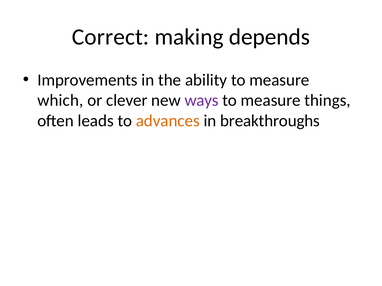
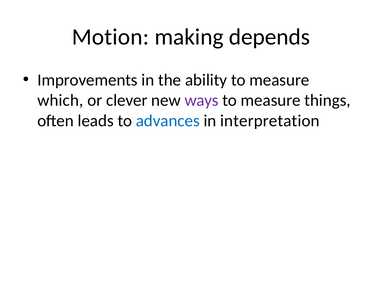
Correct: Correct -> Motion
advances colour: orange -> blue
breakthroughs: breakthroughs -> interpretation
